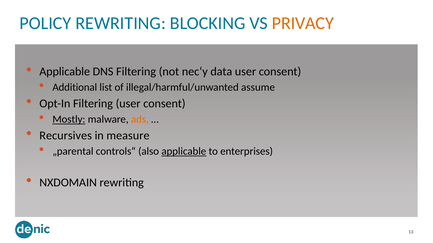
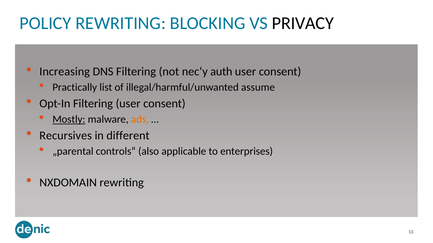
PRIVACY colour: orange -> black
Applicable at (65, 72): Applicable -> Increasing
data: data -> auth
Additional: Additional -> Practically
measure: measure -> different
applicable at (184, 152) underline: present -> none
